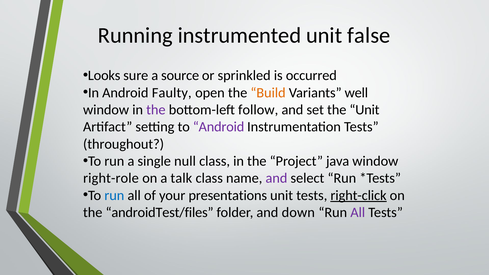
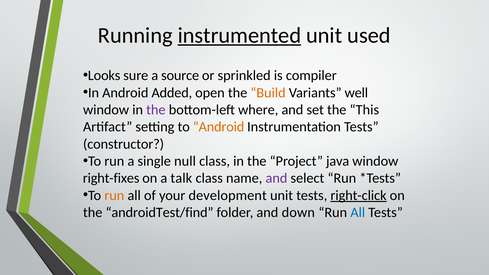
instrumented underline: none -> present
false: false -> used
occurred: occurred -> compiler
Faulty: Faulty -> Added
follow: follow -> where
the Unit: Unit -> This
Android at (219, 127) colour: purple -> orange
throughout: throughout -> constructor
right-role: right-role -> right-fixes
run at (114, 195) colour: blue -> orange
presentations: presentations -> development
androidTest/files: androidTest/files -> androidTest/find
All at (358, 213) colour: purple -> blue
